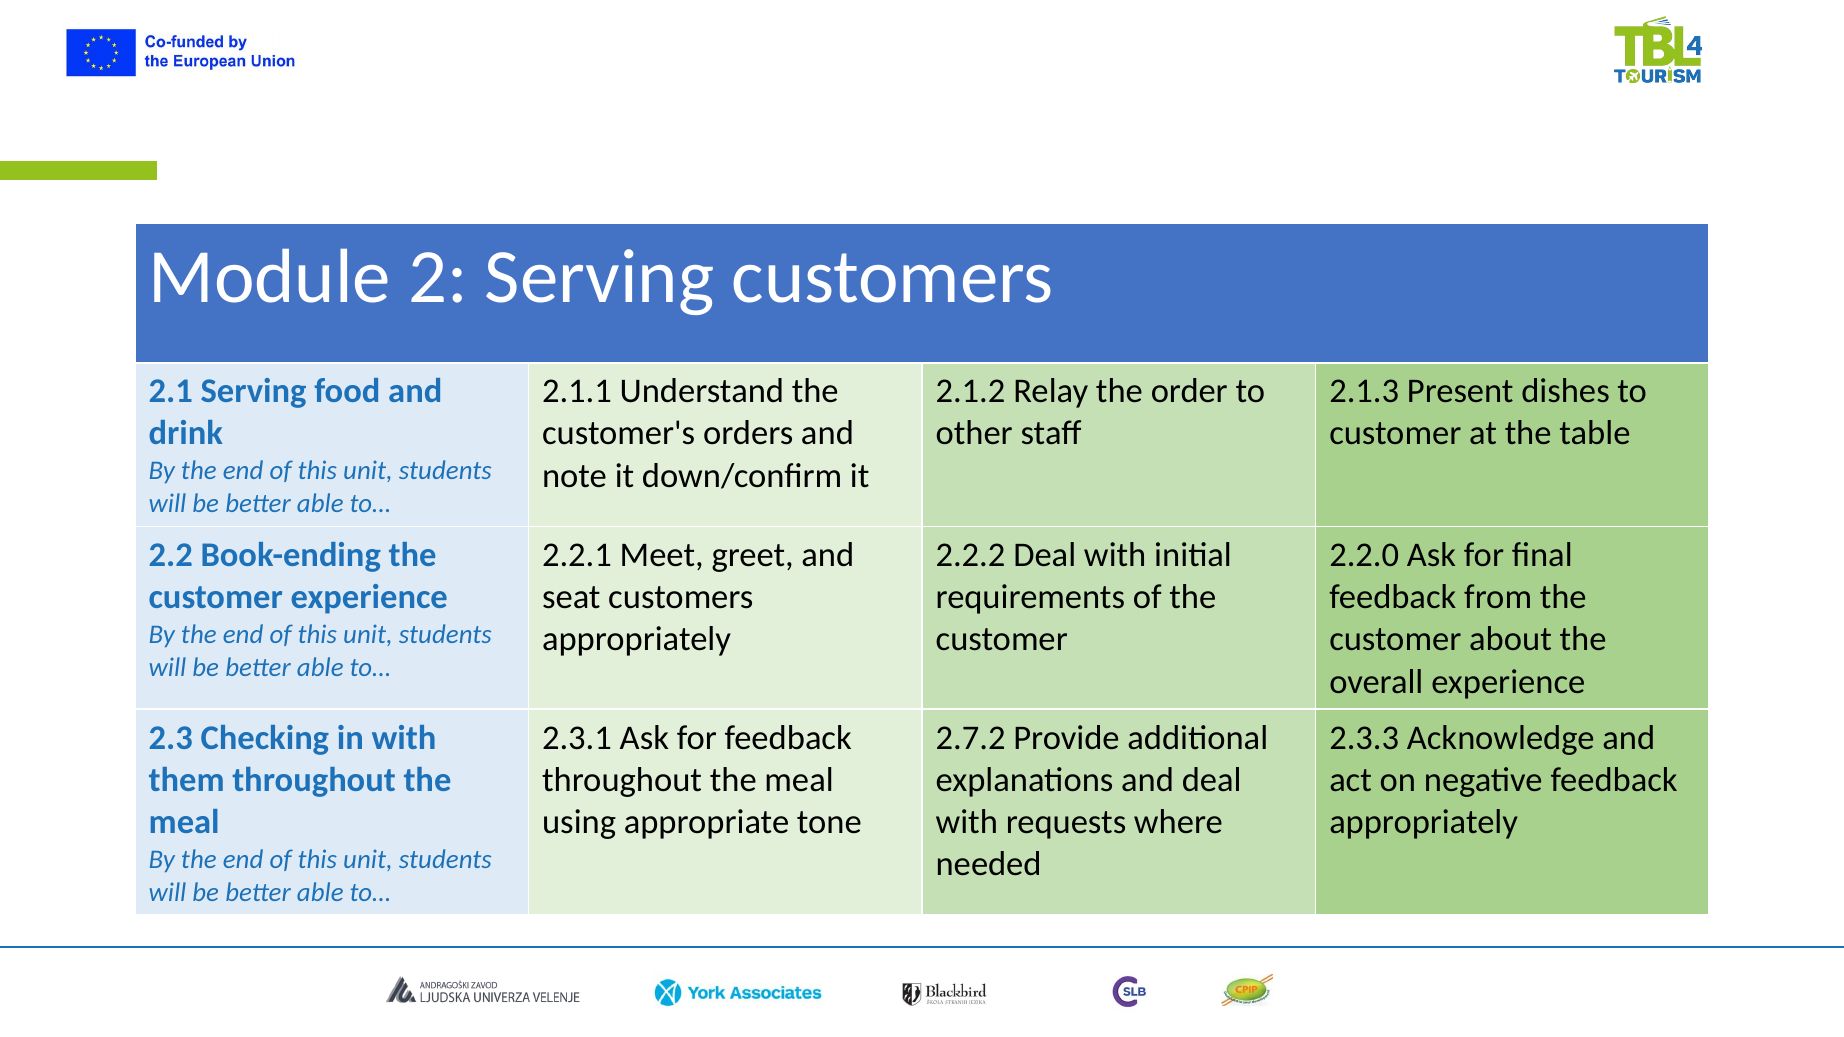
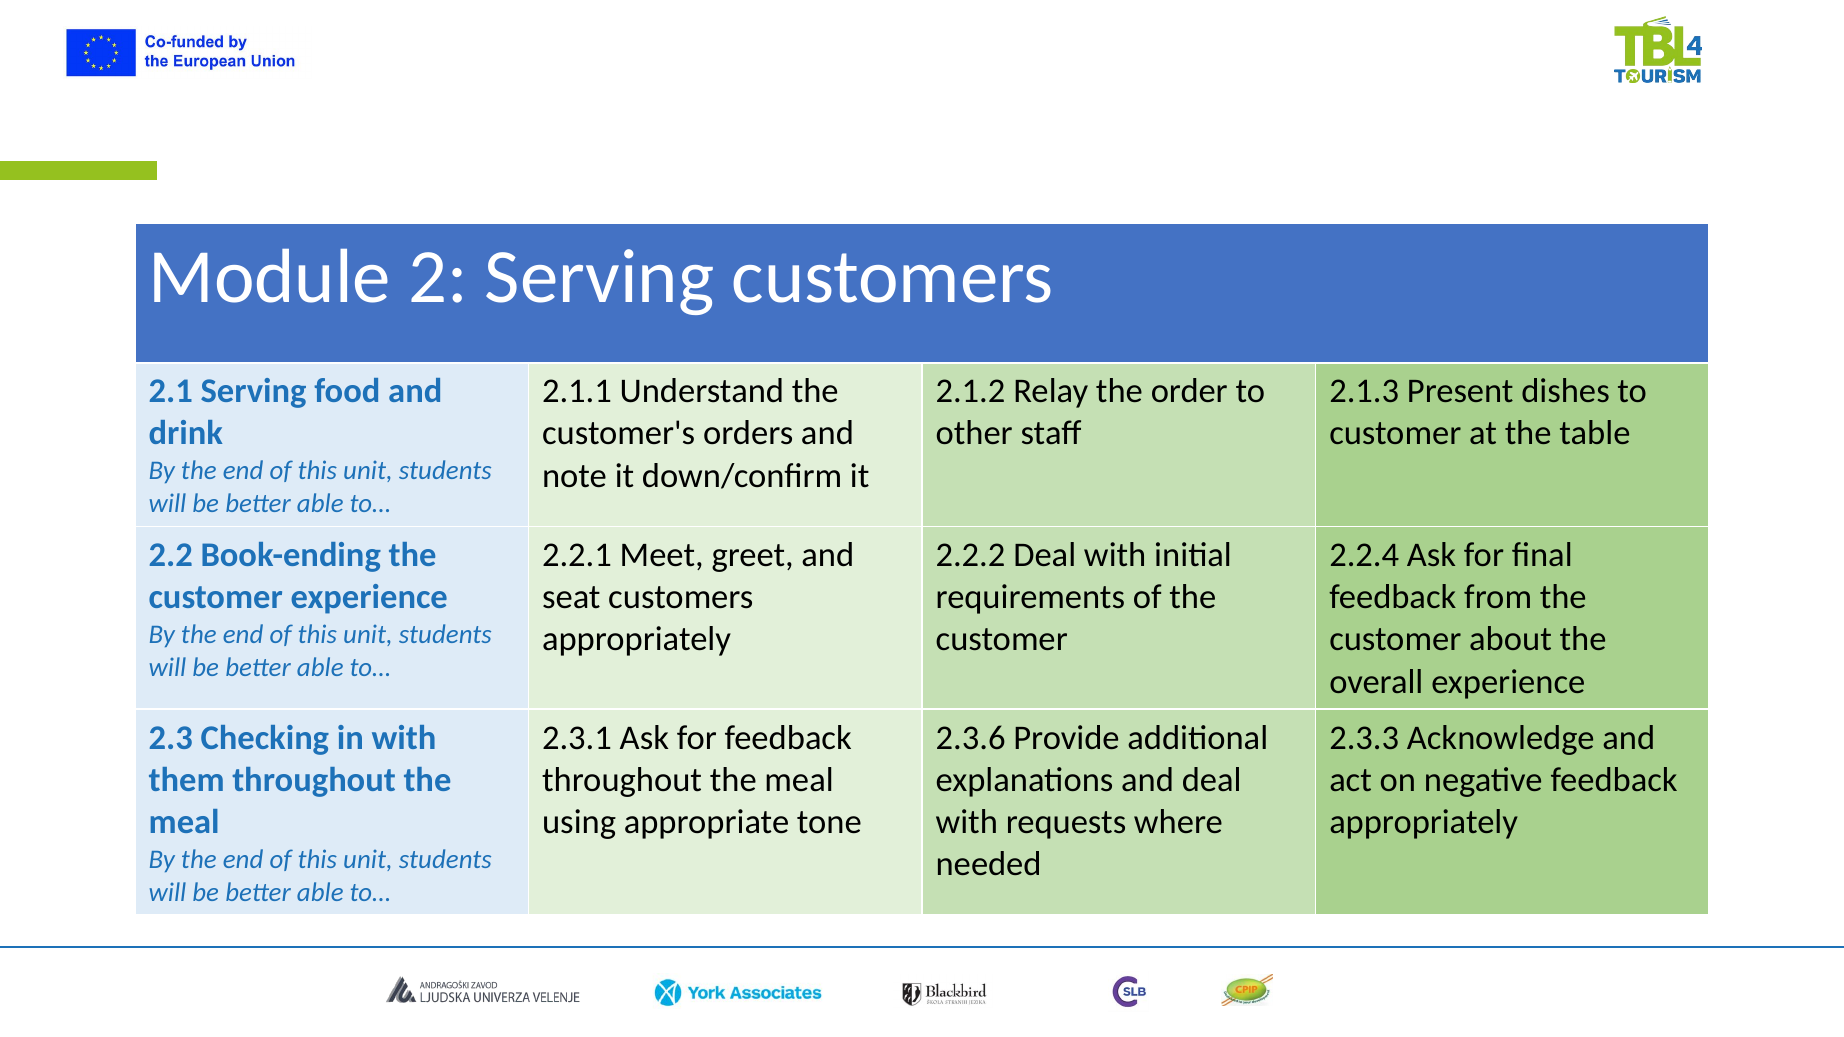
2.2.0: 2.2.0 -> 2.2.4
2.7.2: 2.7.2 -> 2.3.6
